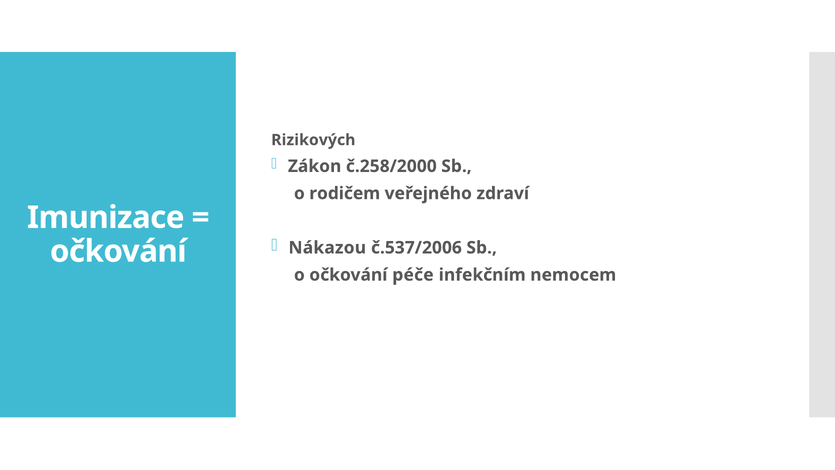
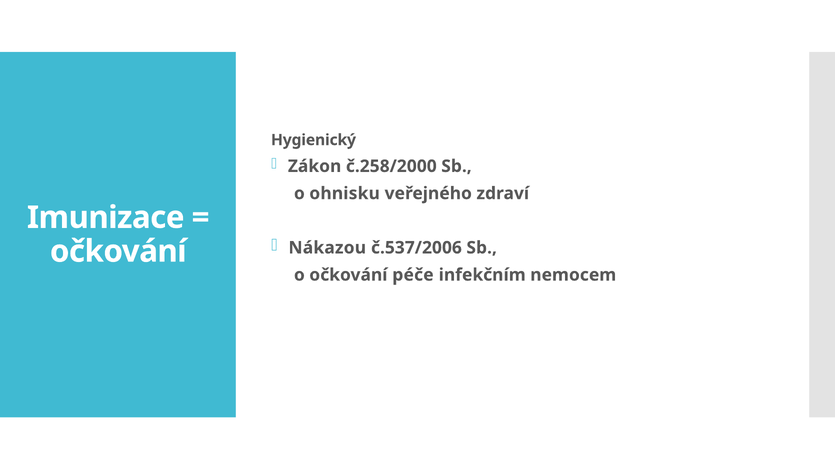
Rizikových: Rizikových -> Hygienický
rodičem: rodičem -> ohnisku
